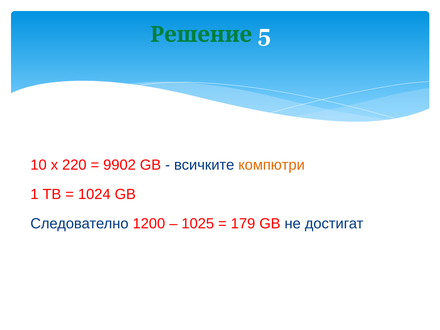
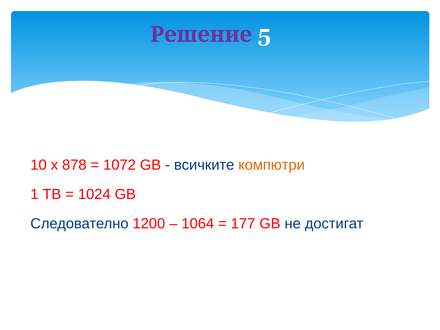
Решение colour: green -> purple
220: 220 -> 878
9902: 9902 -> 1072
1025: 1025 -> 1064
179: 179 -> 177
